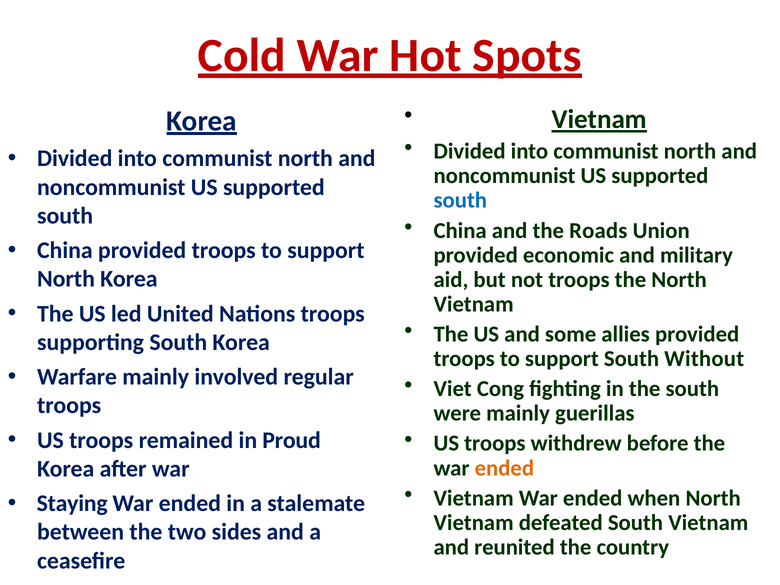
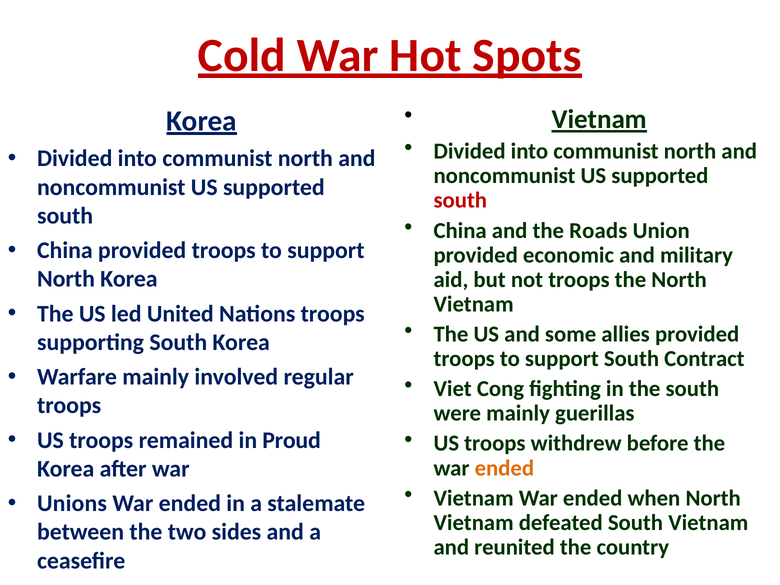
south at (460, 200) colour: blue -> red
Without: Without -> Contract
Staying: Staying -> Unions
